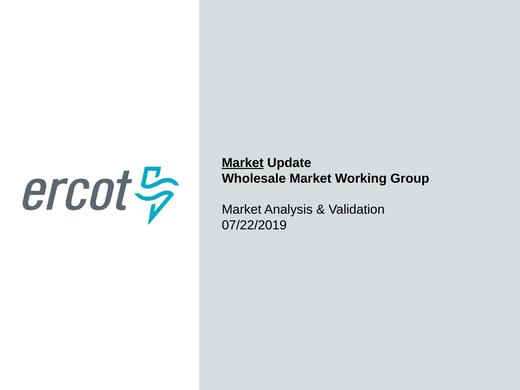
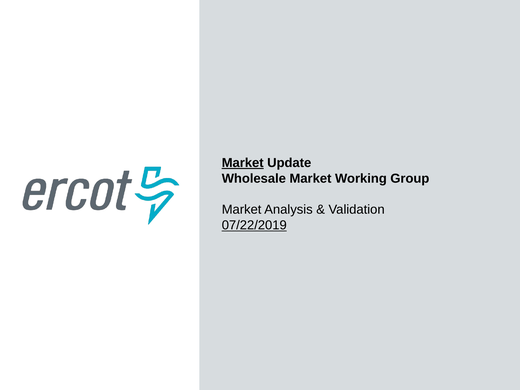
07/22/2019 underline: none -> present
